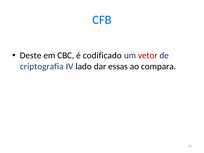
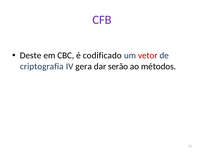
CFB colour: blue -> purple
lado: lado -> gera
essas: essas -> serão
compara: compara -> métodos
